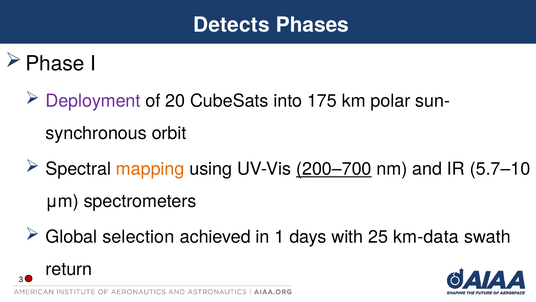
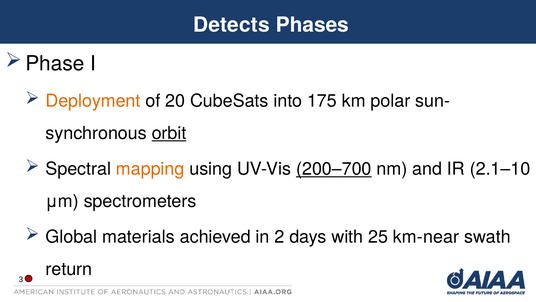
Deployment at (93, 101) colour: purple -> orange
orbit at (169, 133) underline: none -> present
5.7–10: 5.7–10 -> 2.1–10
selection: selection -> materials
1: 1 -> 2
km-data: km-data -> km-near
